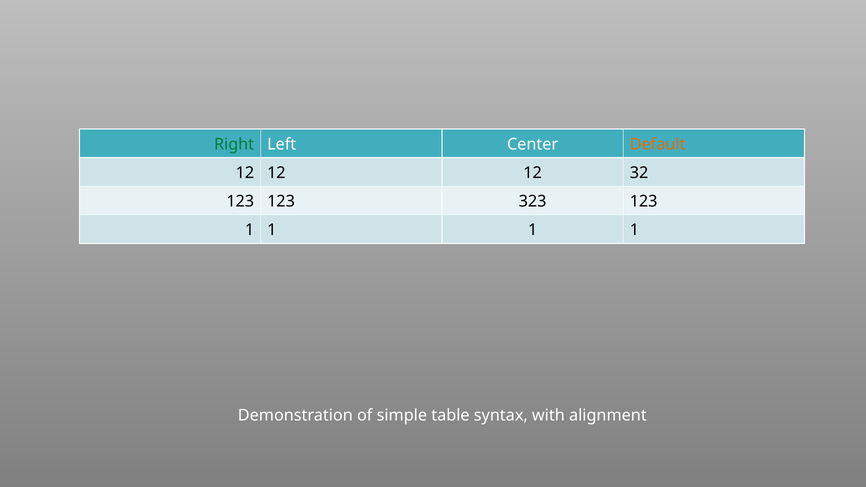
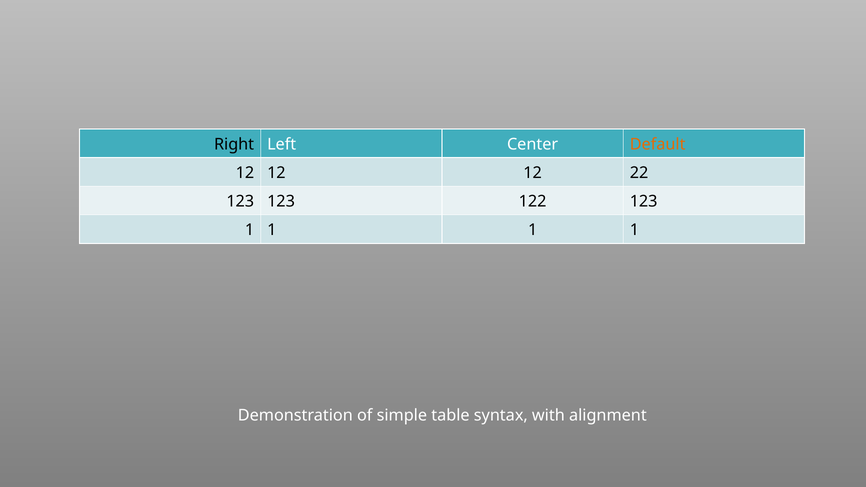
Right colour: green -> black
32: 32 -> 22
323: 323 -> 122
